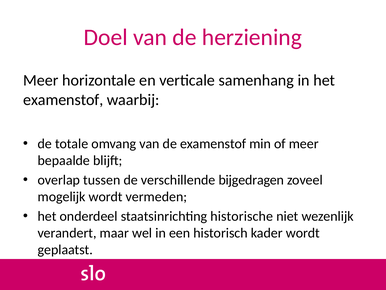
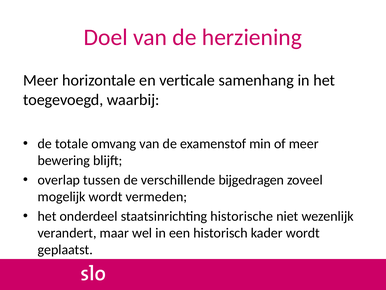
examenstof at (63, 100): examenstof -> toegevoegd
bepaalde: bepaalde -> bewering
